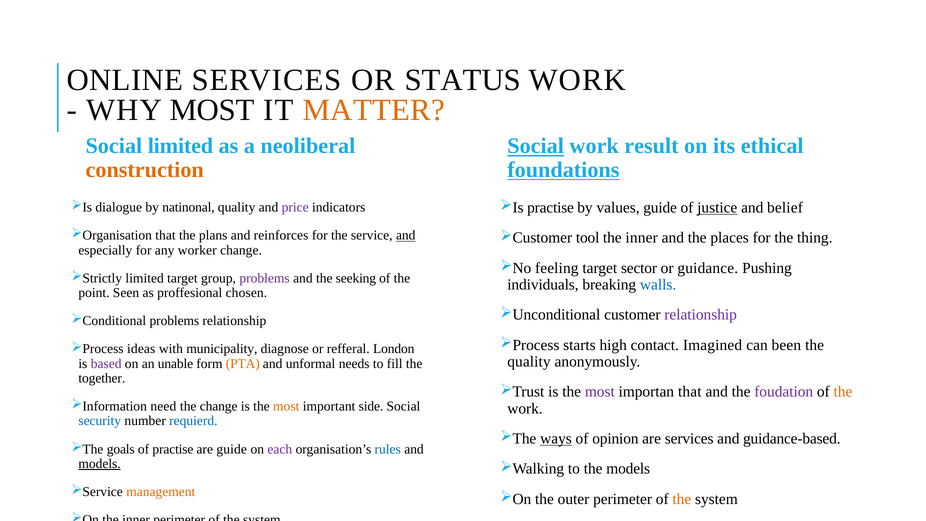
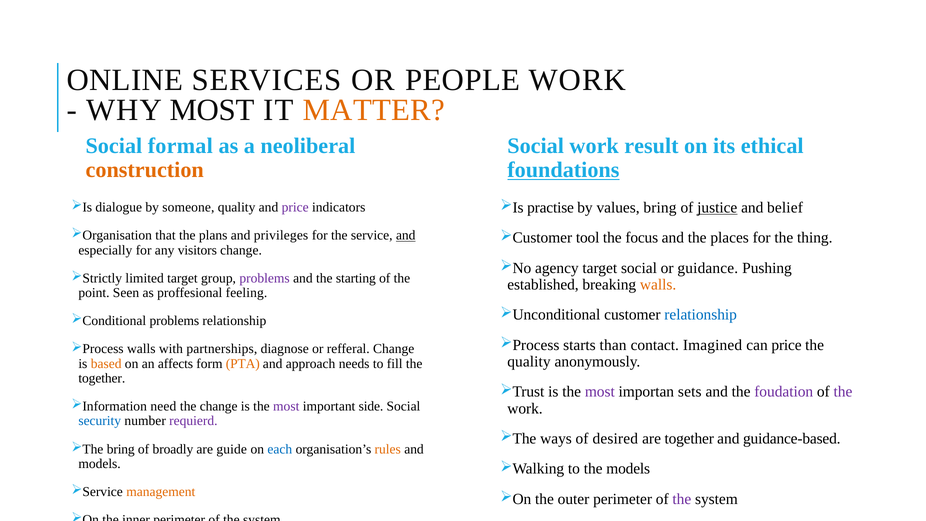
STATUS: STATUS -> PEOPLE
Social limited: limited -> formal
Social at (536, 146) underline: present -> none
values guide: guide -> bring
natinonal: natinonal -> someone
reinforces: reinforces -> privileges
inner at (642, 238): inner -> focus
worker: worker -> visitors
feeling: feeling -> agency
target sector: sector -> social
seeking: seeking -> starting
individuals: individuals -> established
walls at (658, 285) colour: blue -> orange
chosen: chosen -> feeling
relationship at (701, 315) colour: purple -> blue
high: high -> than
can been: been -> price
ideas at (141, 349): ideas -> walls
municipality: municipality -> partnerships
refferal London: London -> Change
based colour: purple -> orange
unable: unable -> affects
unformal: unformal -> approach
importan that: that -> sets
the at (843, 392) colour: orange -> purple
most at (286, 406) colour: orange -> purple
requierd colour: blue -> purple
ways underline: present -> none
opinion: opinion -> desired
are services: services -> together
goals at (121, 449): goals -> bring
of practise: practise -> broadly
each colour: purple -> blue
rules colour: blue -> orange
models at (100, 464) underline: present -> none
the at (682, 499) colour: orange -> purple
